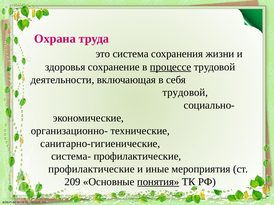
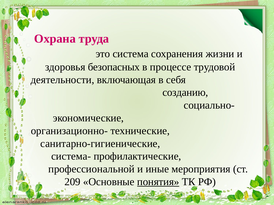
сохранение: сохранение -> безопасных
процессе underline: present -> none
трудовой at (185, 93): трудовой -> созданию
профилактические at (91, 169): профилактические -> профессиональной
